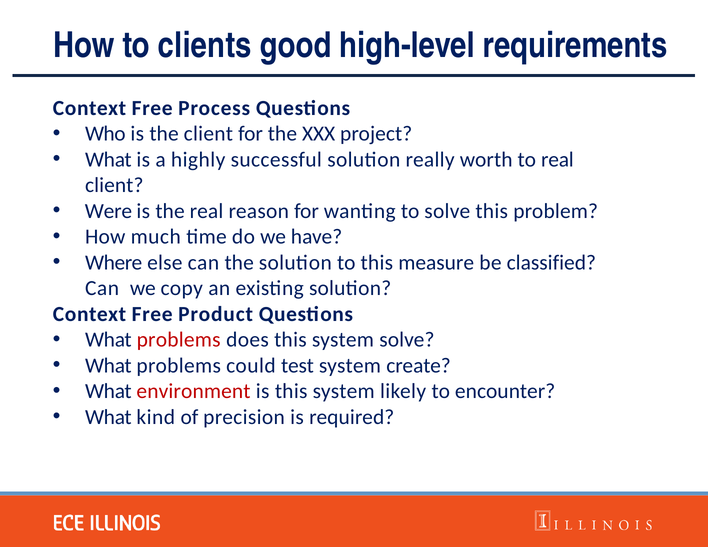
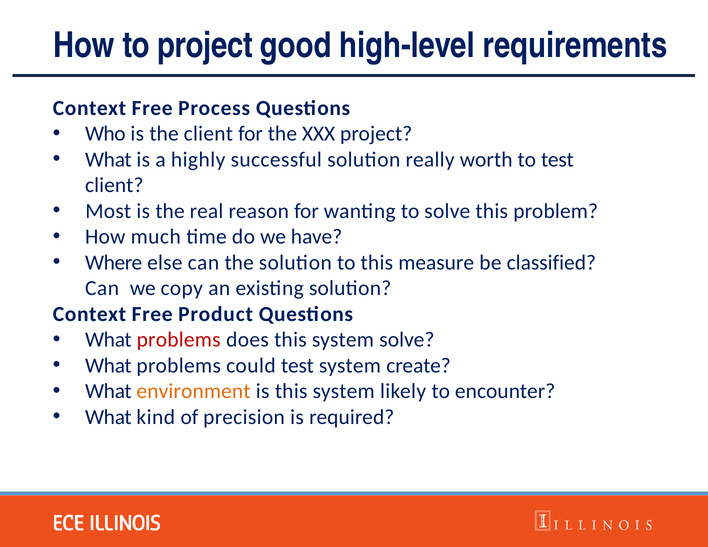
to clients: clients -> project
to real: real -> test
Were: Were -> Most
environment colour: red -> orange
